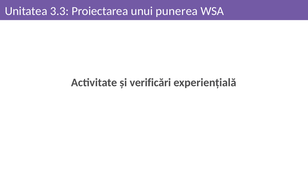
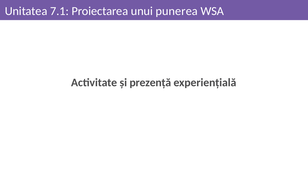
3.3: 3.3 -> 7.1
verificări: verificări -> prezență
